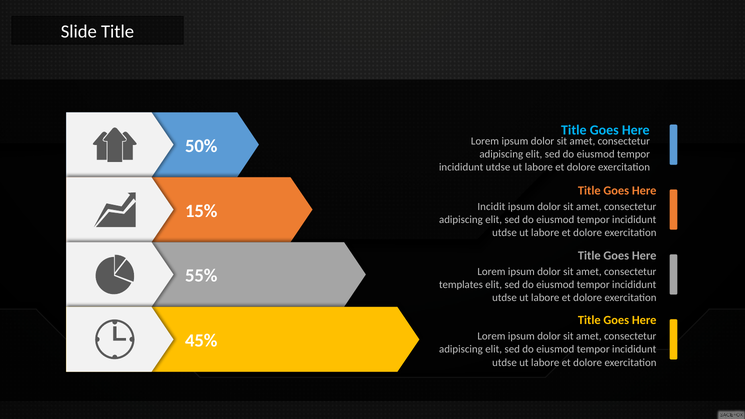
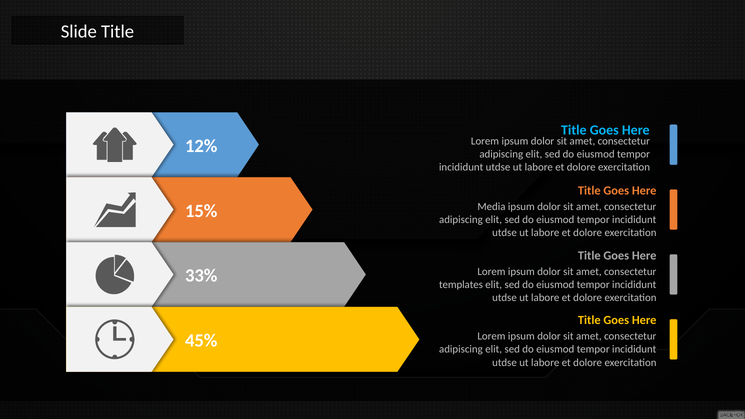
50%: 50% -> 12%
Incidit: Incidit -> Media
55%: 55% -> 33%
